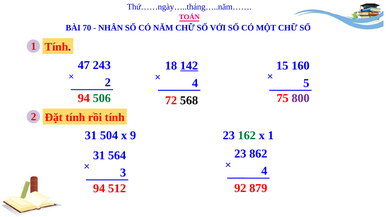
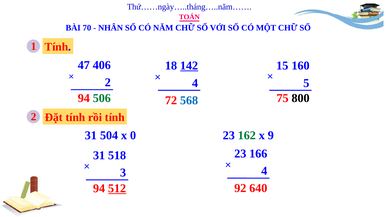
243: 243 -> 406
568 colour: black -> blue
800 colour: purple -> black
9: 9 -> 0
x 1: 1 -> 9
862: 862 -> 166
564: 564 -> 518
879: 879 -> 640
512 underline: none -> present
